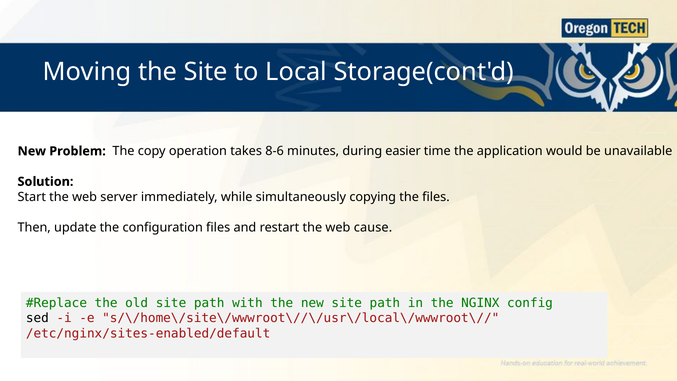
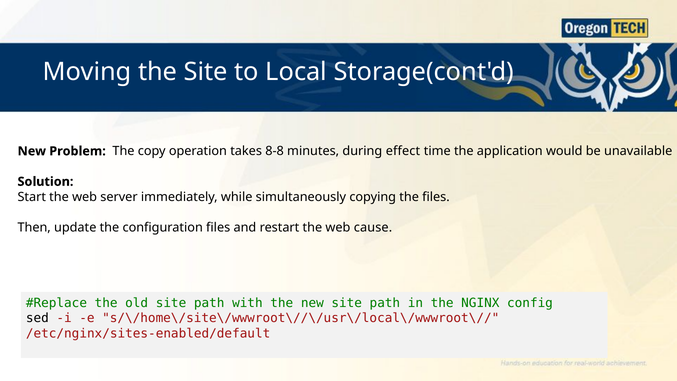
8-6: 8-6 -> 8-8
easier: easier -> effect
